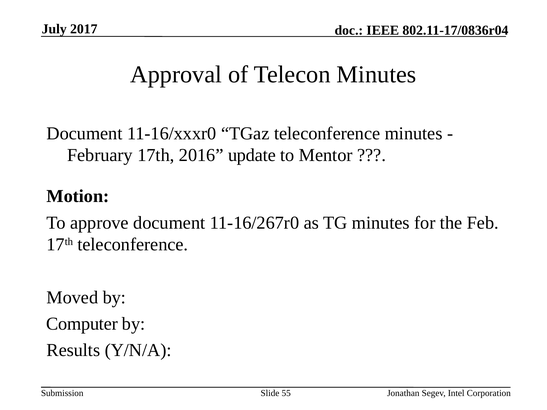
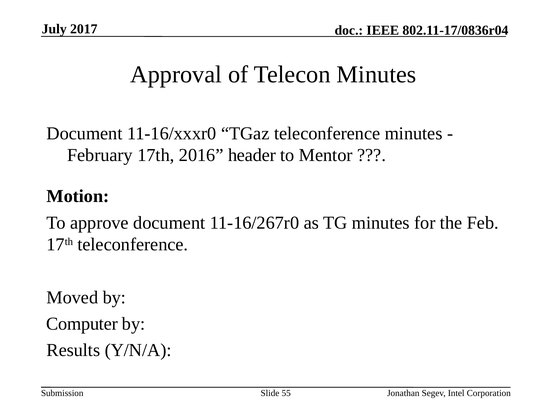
update: update -> header
